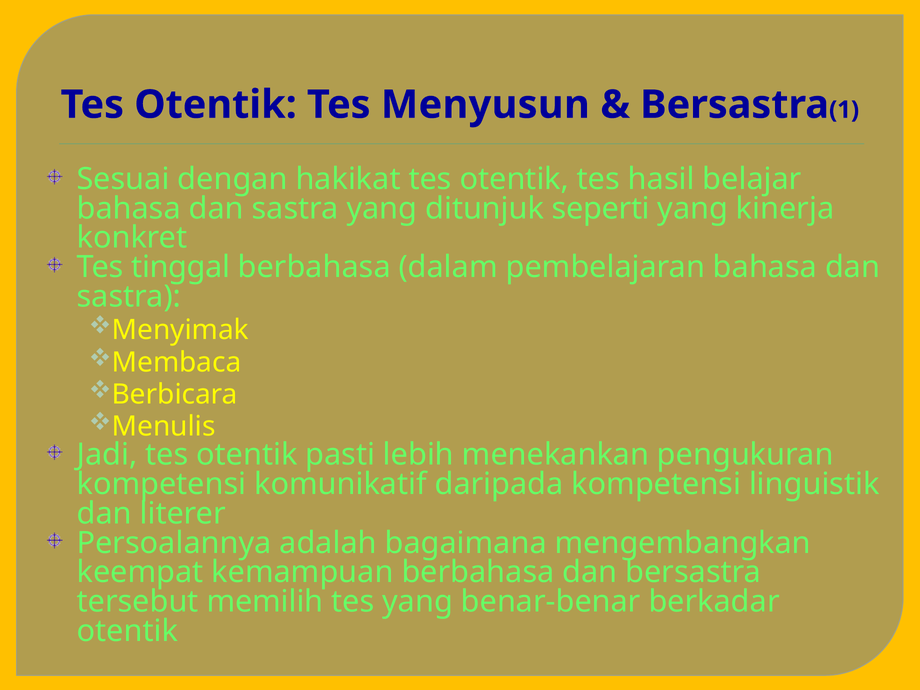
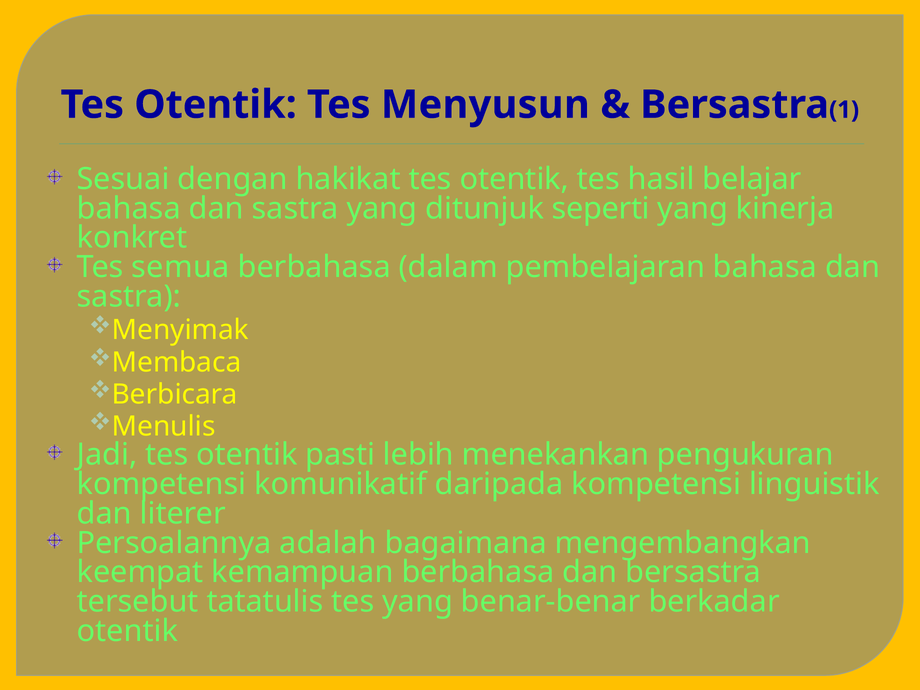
tinggal: tinggal -> semua
memilih: memilih -> tatatulis
